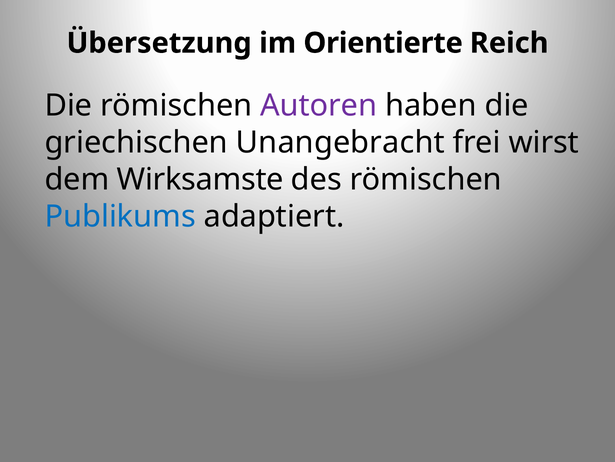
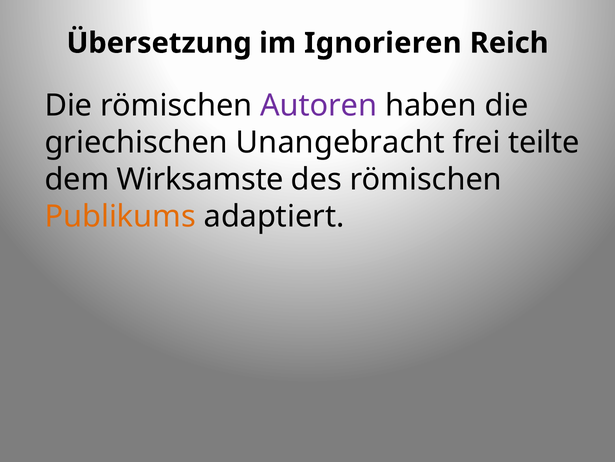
Orientierte: Orientierte -> Ignorieren
wirst: wirst -> teilte
Publikums colour: blue -> orange
